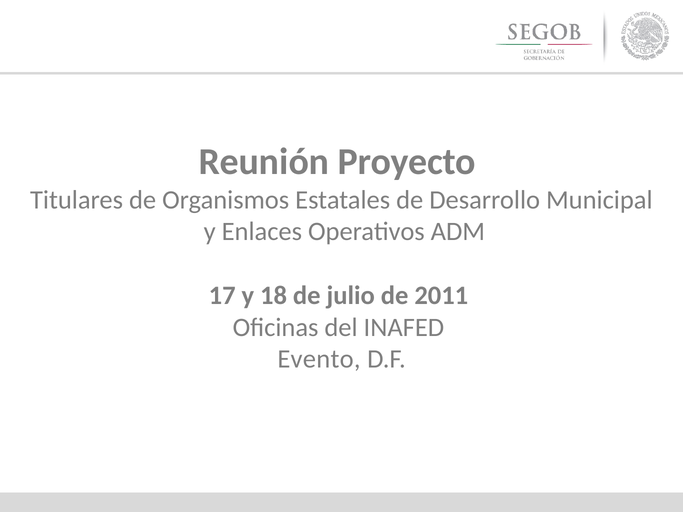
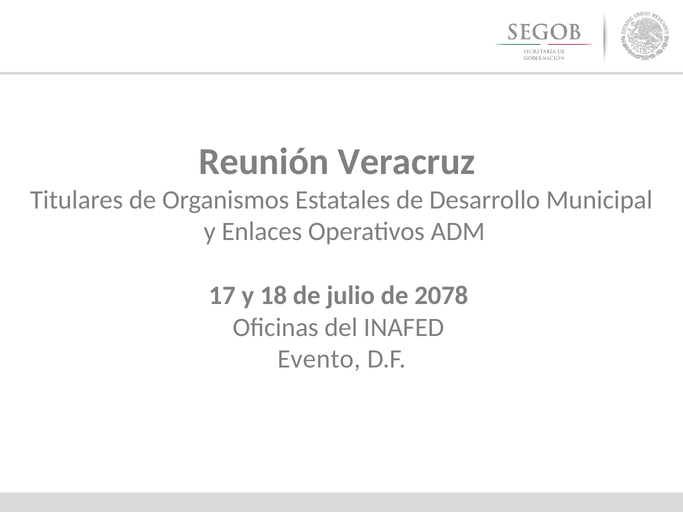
Proyecto: Proyecto -> Veracruz
2011: 2011 -> 2078
